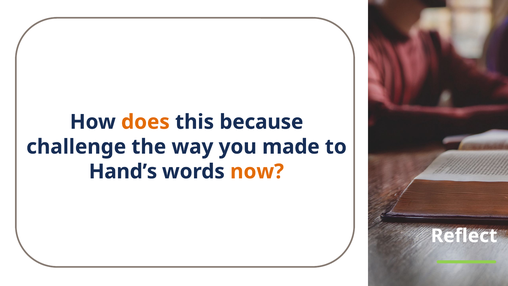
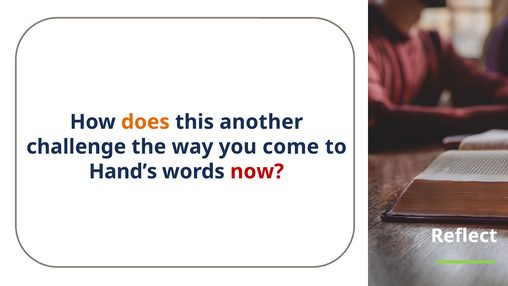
because: because -> another
made: made -> come
now colour: orange -> red
